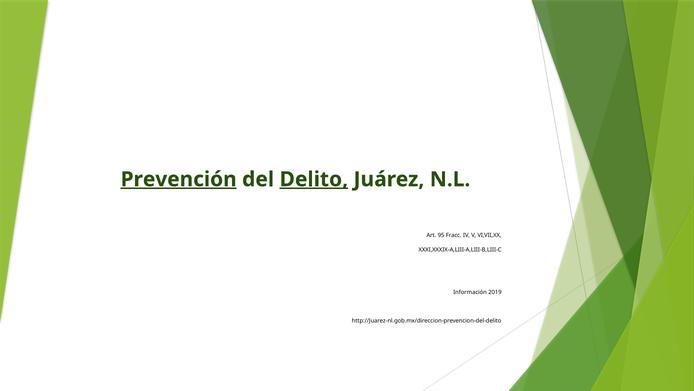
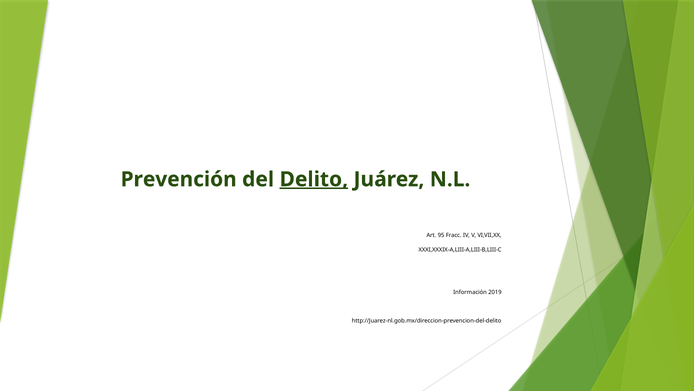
Prevención underline: present -> none
